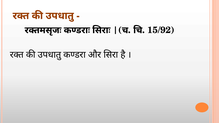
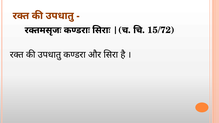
15/92: 15/92 -> 15/72
